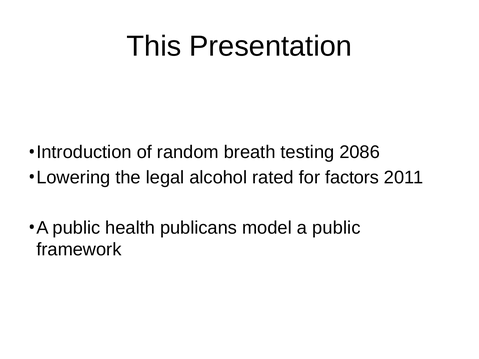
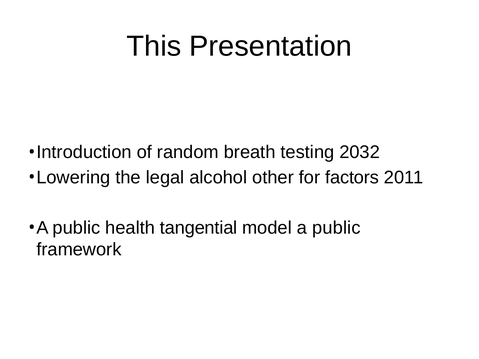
2086: 2086 -> 2032
rated: rated -> other
publicans: publicans -> tangential
